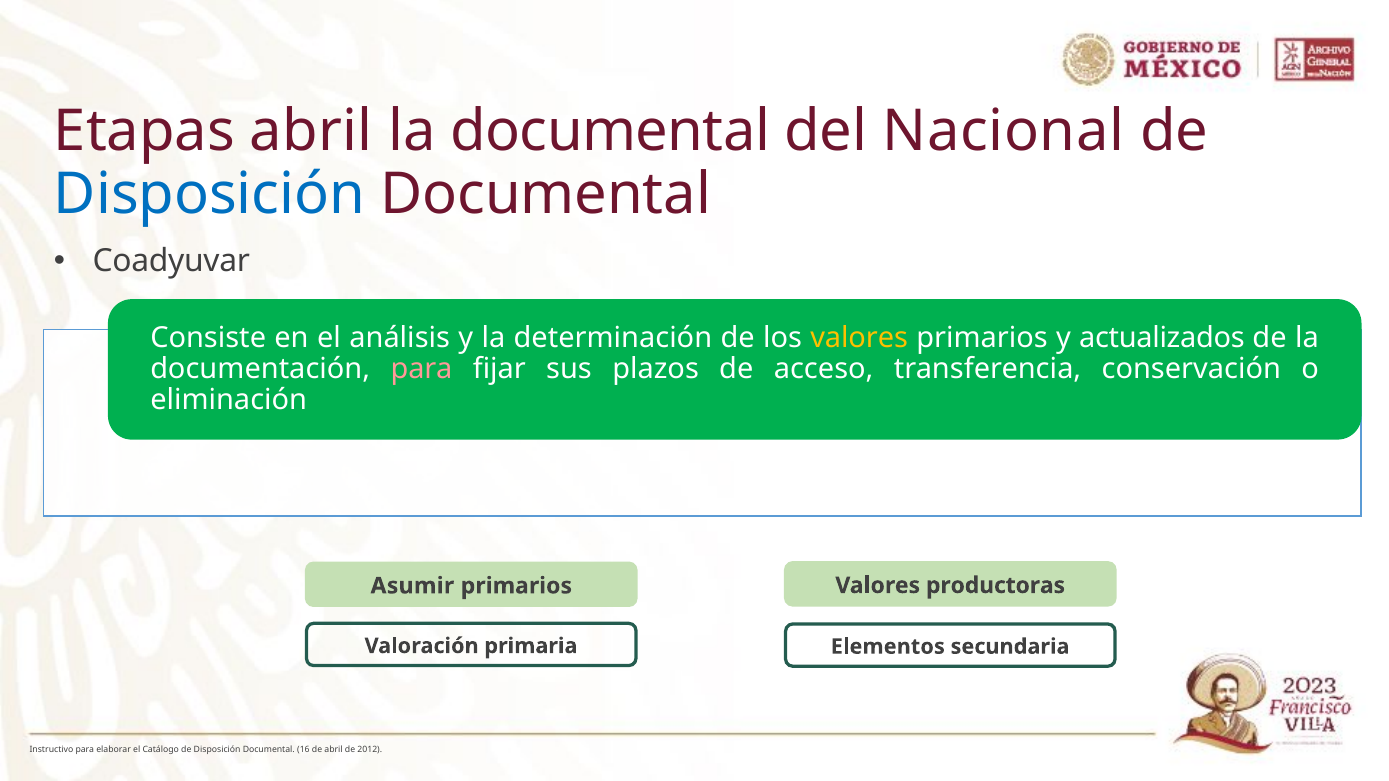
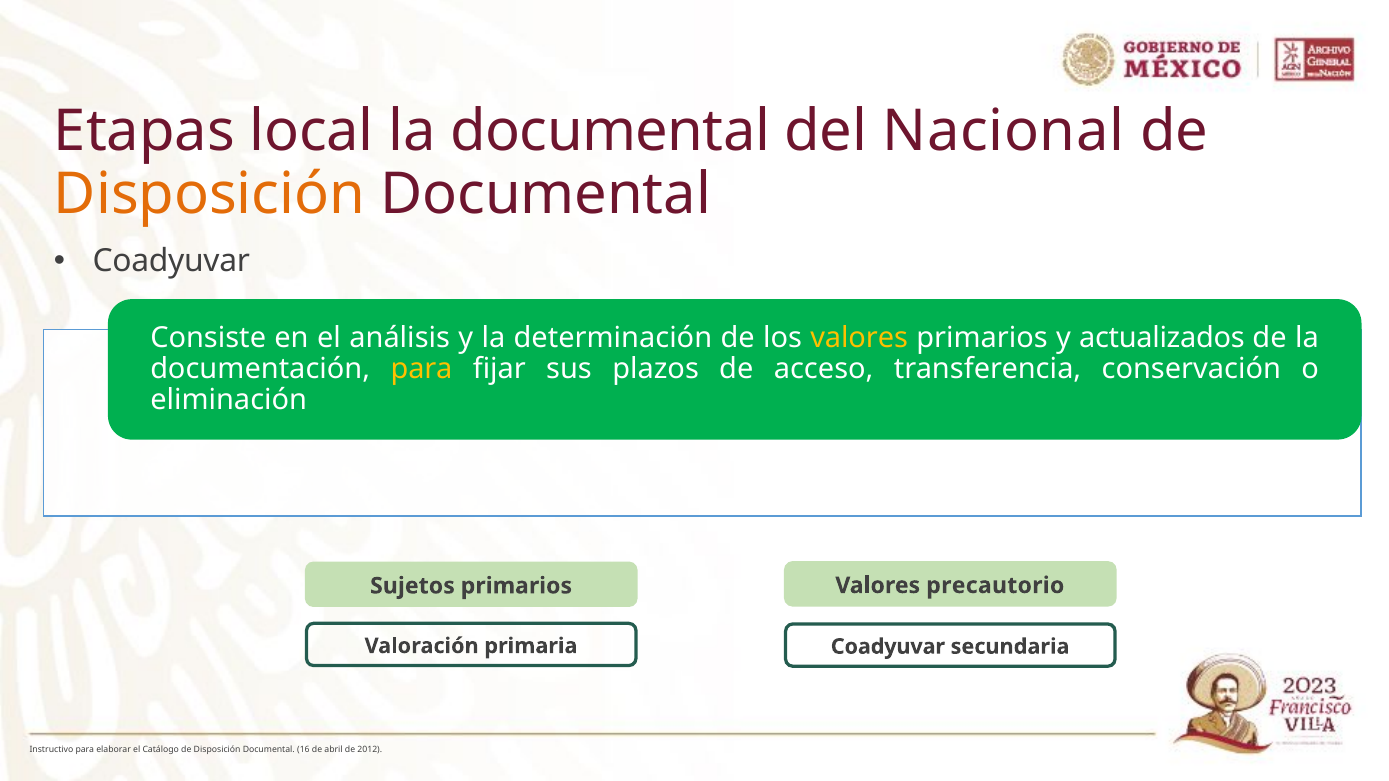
Etapas abril: abril -> local
Disposición at (210, 194) colour: blue -> orange
para at (422, 369) colour: pink -> yellow
Asumir: Asumir -> Sujetos
productoras: productoras -> precautorio
primaria Elementos: Elementos -> Coadyuvar
